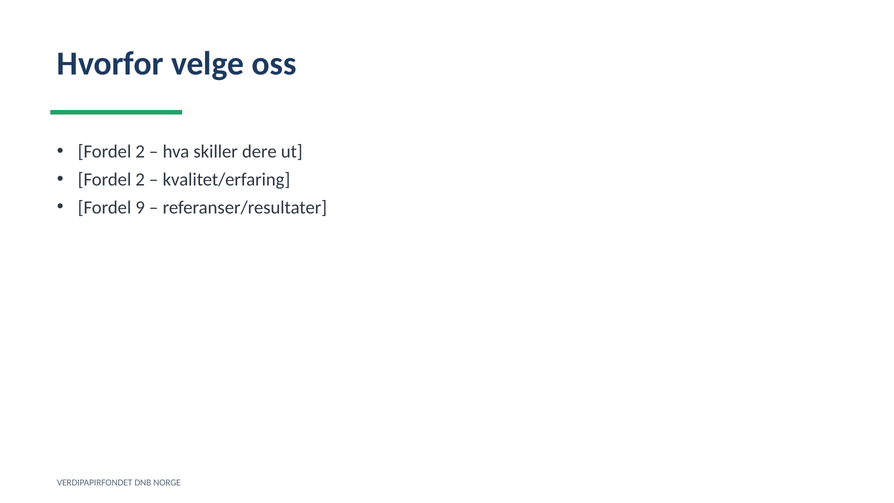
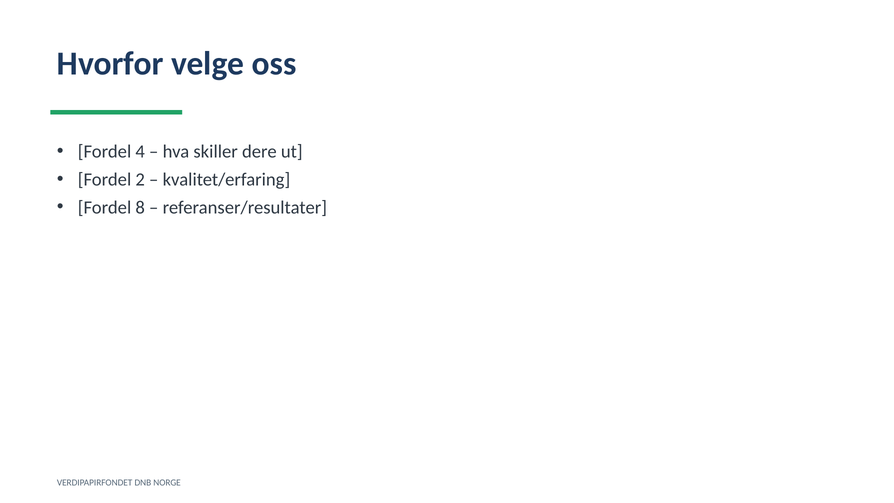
2 at (140, 151): 2 -> 4
9: 9 -> 8
